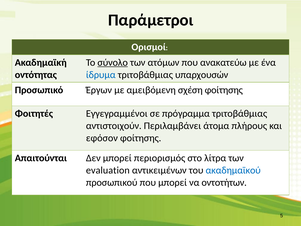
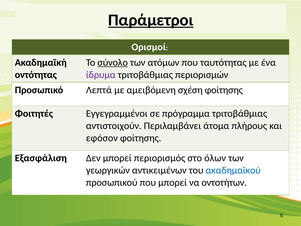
Παράμετροι underline: none -> present
ανακατεύω: ανακατεύω -> ταυτότητας
ίδρυμα colour: blue -> purple
υπαρχουσών: υπαρχουσών -> περιορισμών
Έργων: Έργων -> Λεπτά
Απαιτούνται: Απαιτούνται -> Εξασφάλιση
λίτρα: λίτρα -> όλων
evaluation: evaluation -> γεωργικών
